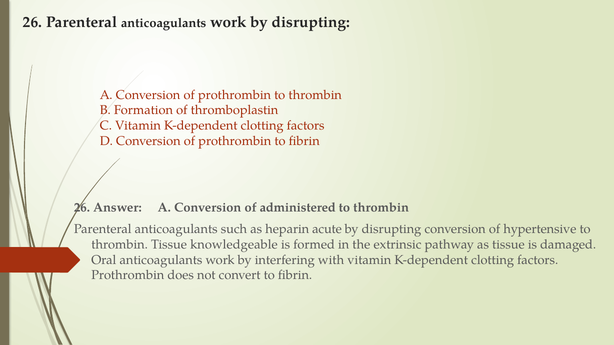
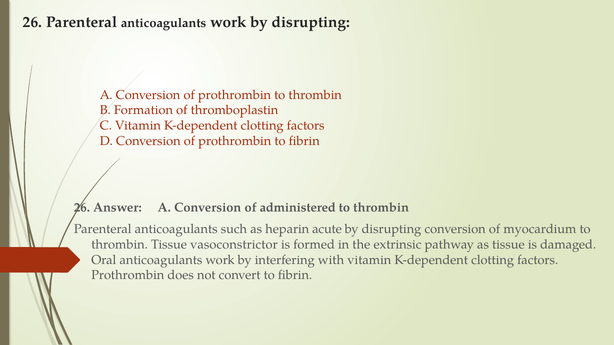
hypertensive: hypertensive -> myocardium
knowledgeable: knowledgeable -> vasoconstrictor
